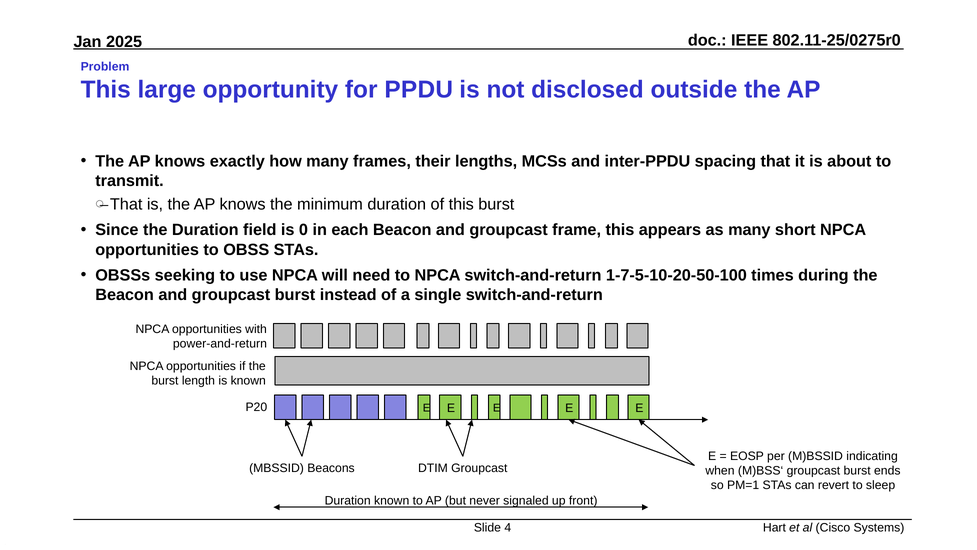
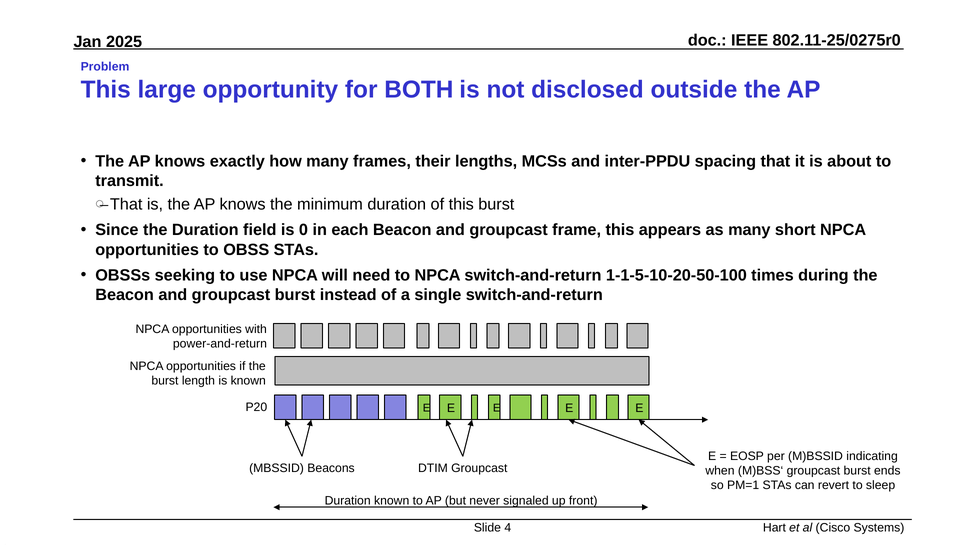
PPDU: PPDU -> BOTH
1-7-5-10-20-50-100: 1-7-5-10-20-50-100 -> 1-1-5-10-20-50-100
